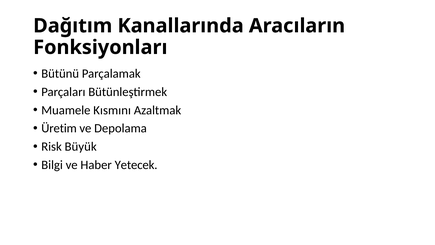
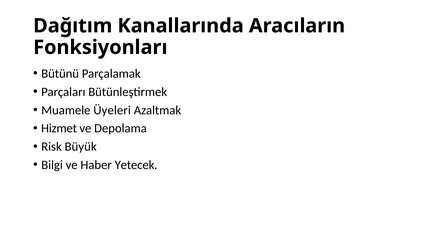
Kısmını: Kısmını -> Üyeleri
Üretim: Üretim -> Hizmet
